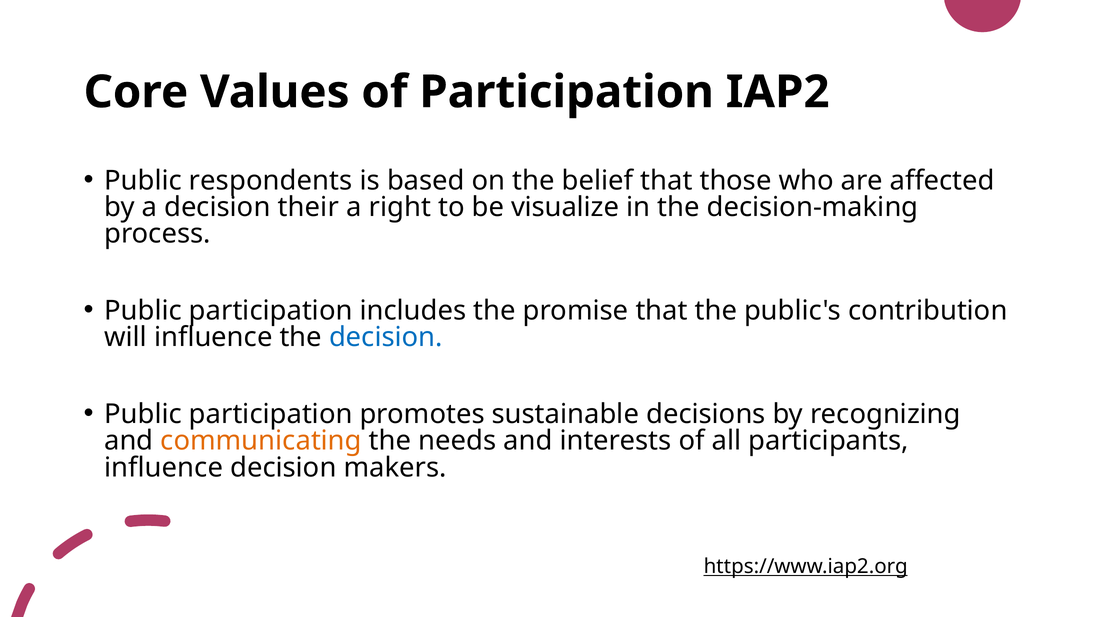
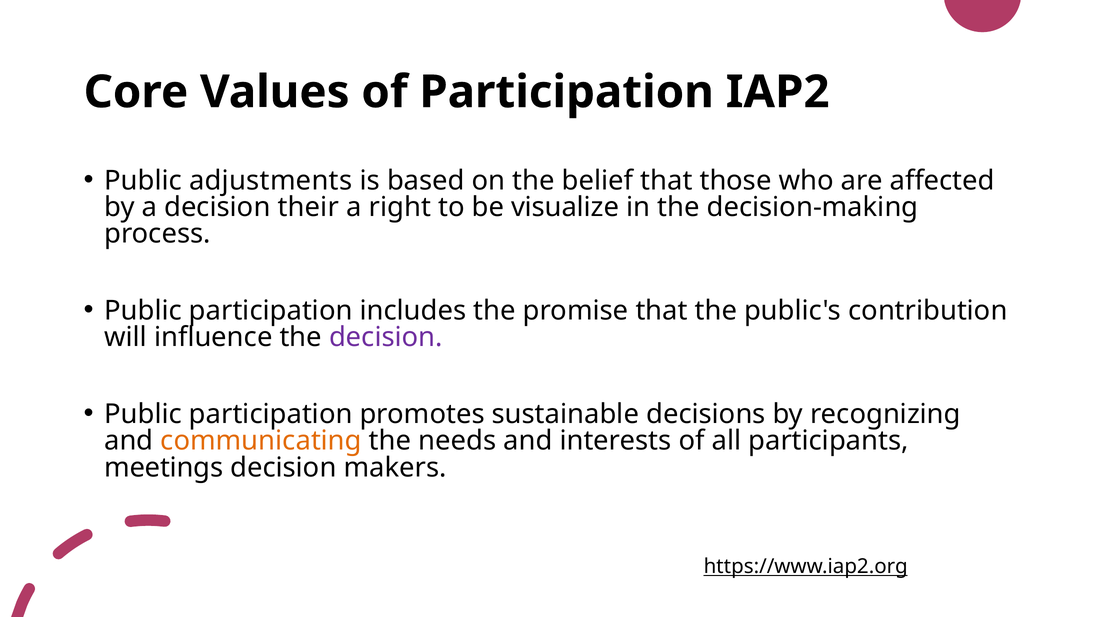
respondents: respondents -> adjustments
decision at (386, 337) colour: blue -> purple
influence at (164, 468): influence -> meetings
